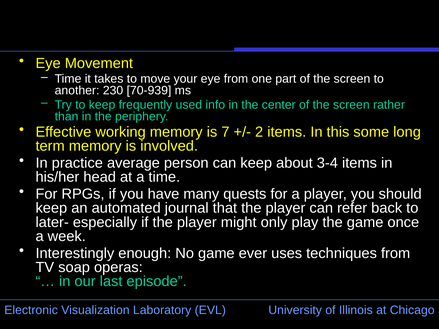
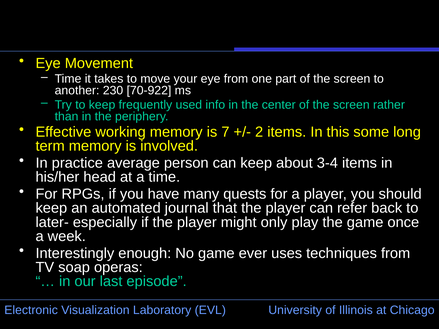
70-939: 70-939 -> 70-922
